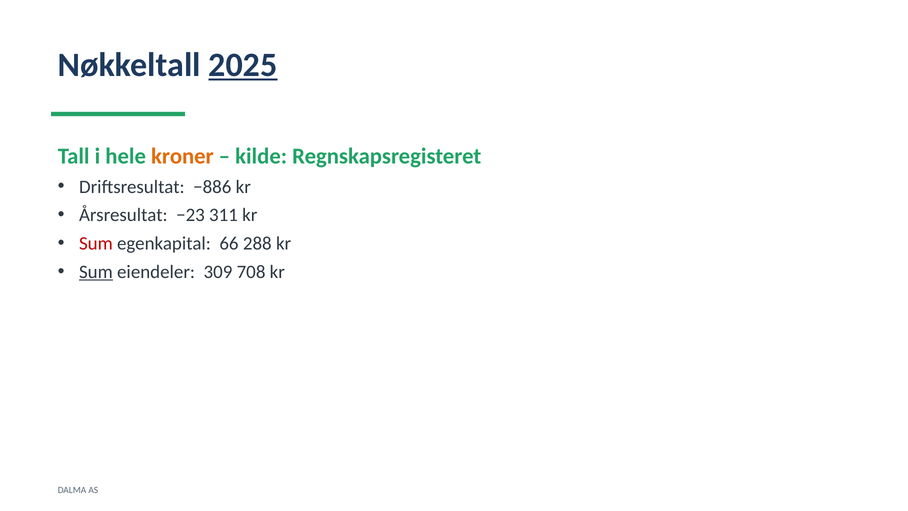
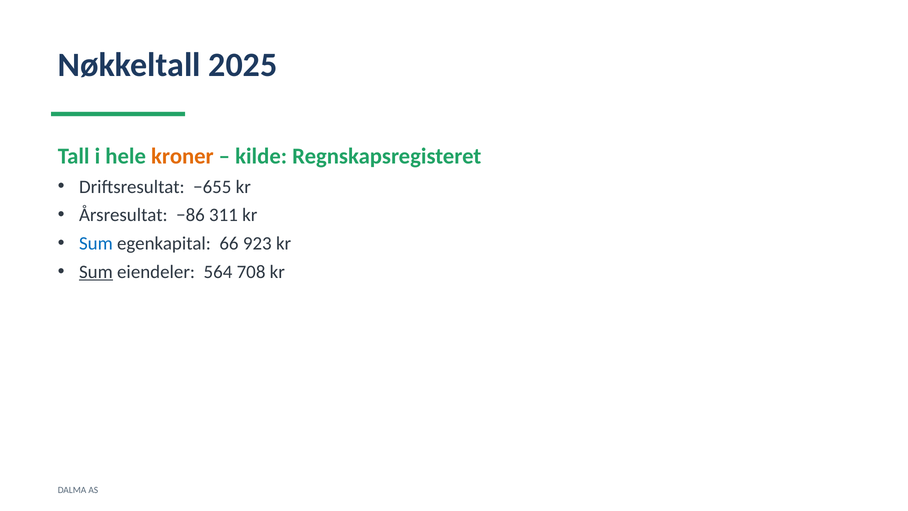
2025 underline: present -> none
−886: −886 -> −655
−23: −23 -> −86
Sum at (96, 243) colour: red -> blue
288: 288 -> 923
309: 309 -> 564
